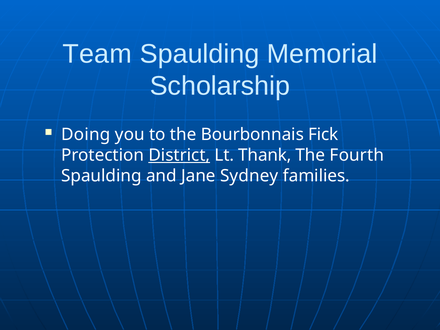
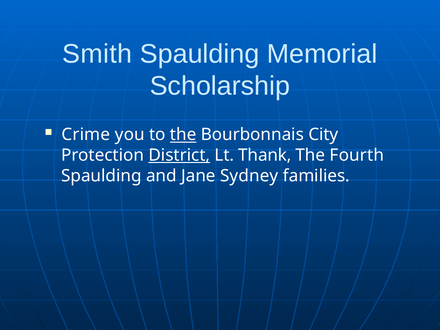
Team: Team -> Smith
Doing: Doing -> Crime
the at (183, 135) underline: none -> present
Fick: Fick -> City
